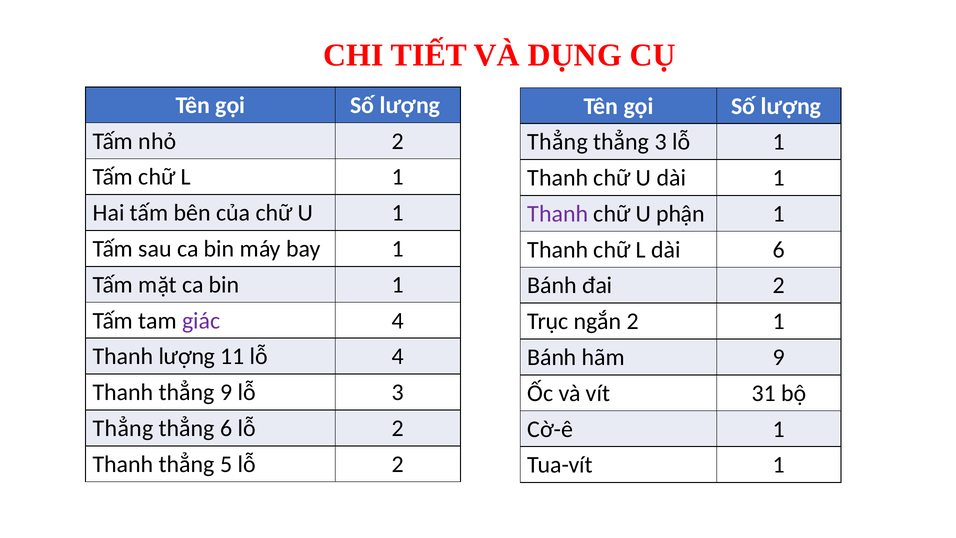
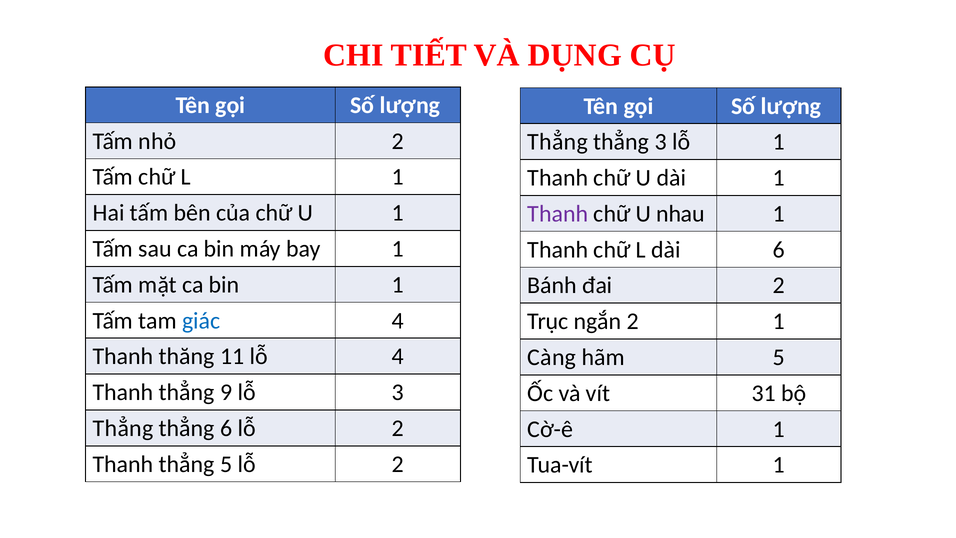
phận: phận -> nhau
giác colour: purple -> blue
Thanh lượng: lượng -> thăng
Bánh at (552, 357): Bánh -> Càng
hãm 9: 9 -> 5
